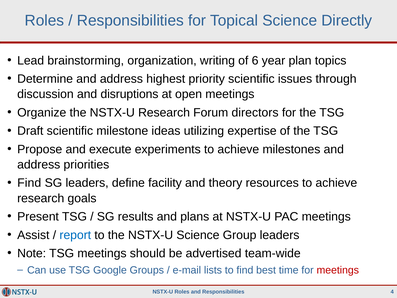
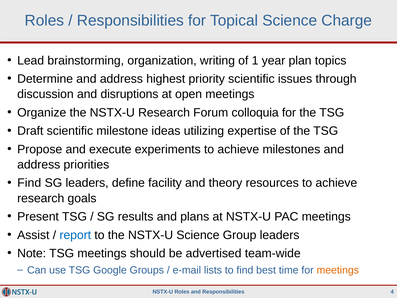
Directly: Directly -> Charge
6: 6 -> 1
directors: directors -> colloquia
meetings at (338, 270) colour: red -> orange
